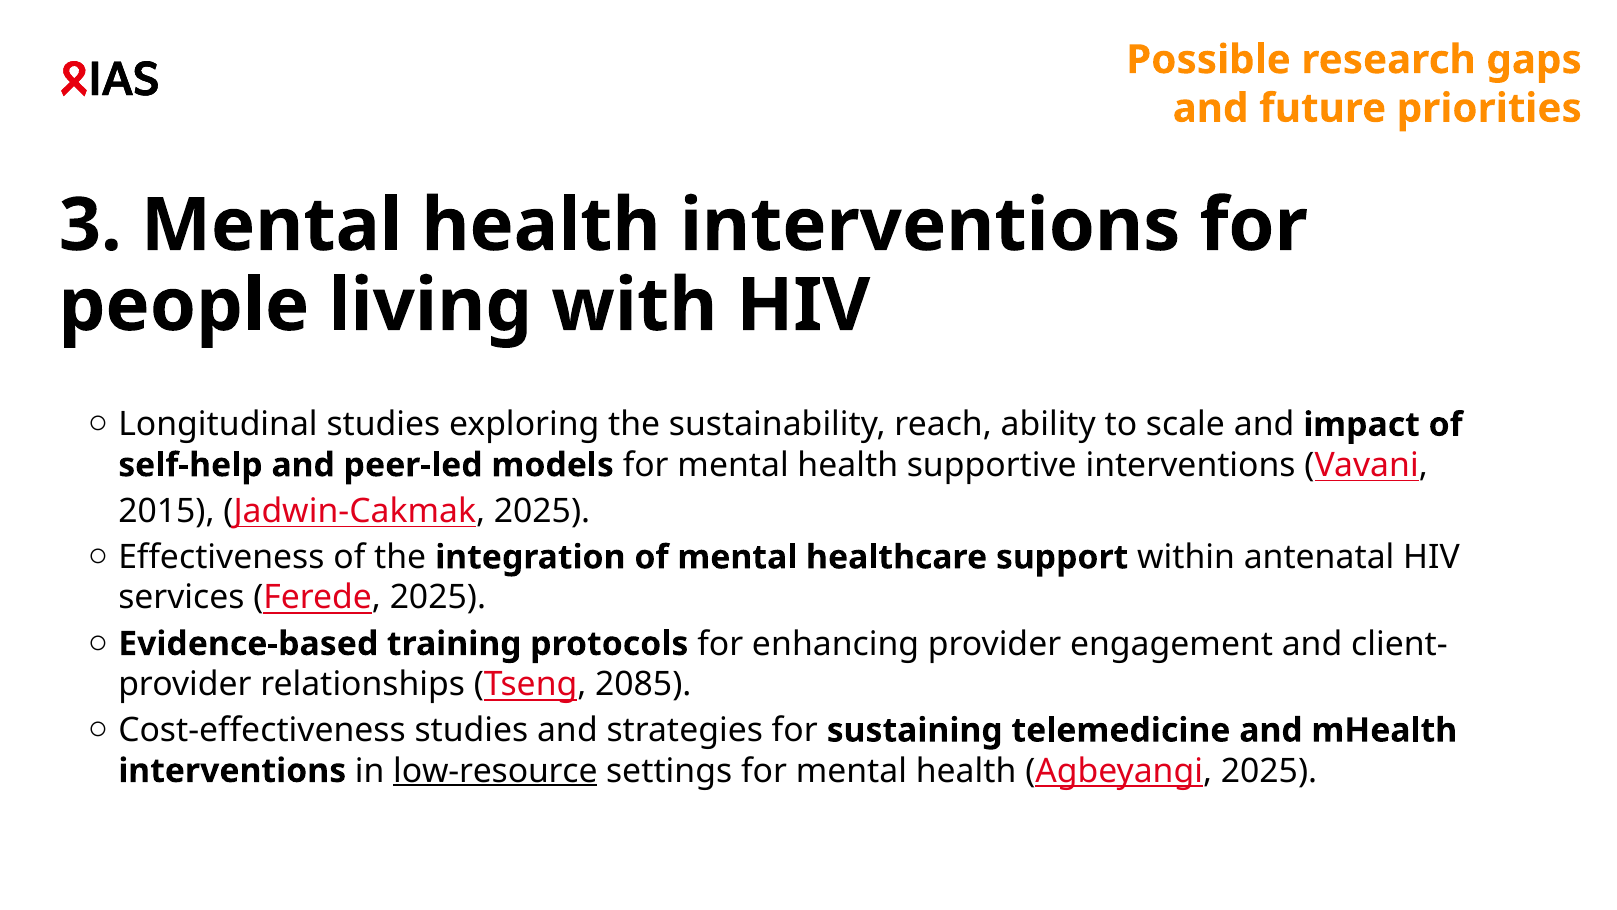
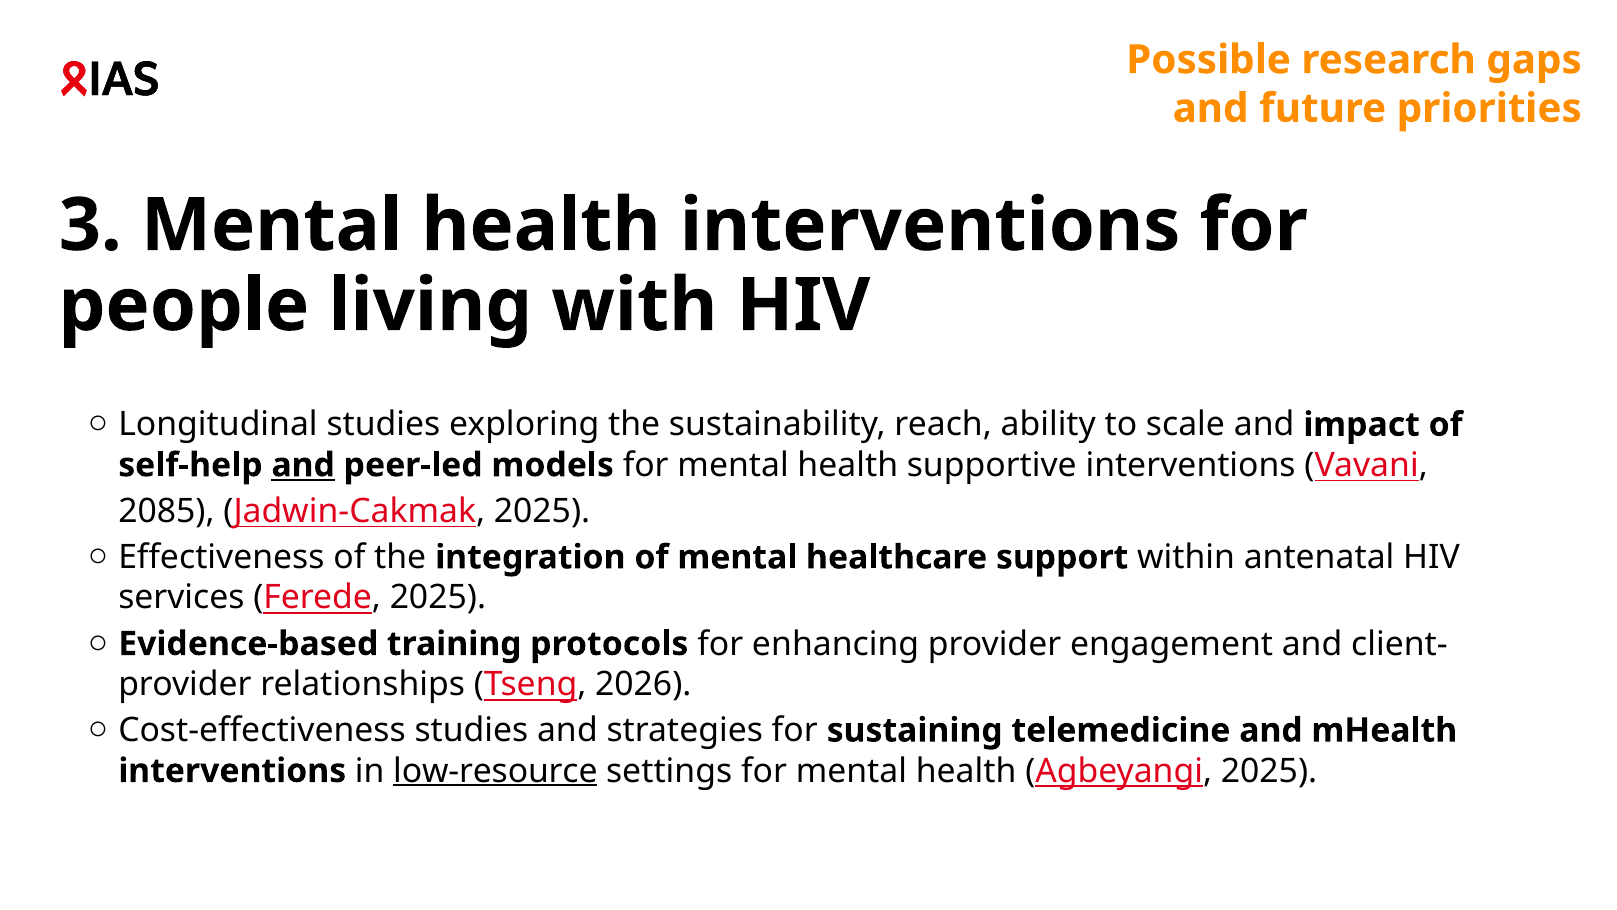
and at (303, 465) underline: none -> present
2015: 2015 -> 2085
2085: 2085 -> 2026
